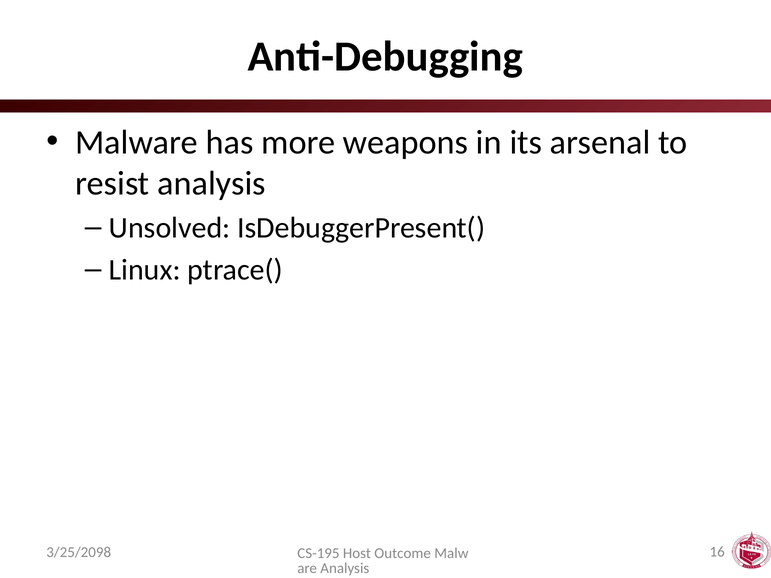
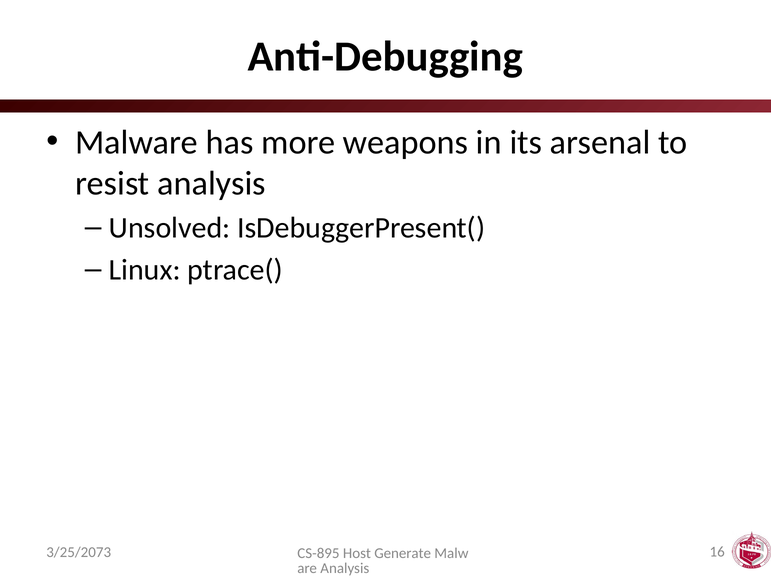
3/25/2098: 3/25/2098 -> 3/25/2073
CS-195: CS-195 -> CS-895
Outcome: Outcome -> Generate
